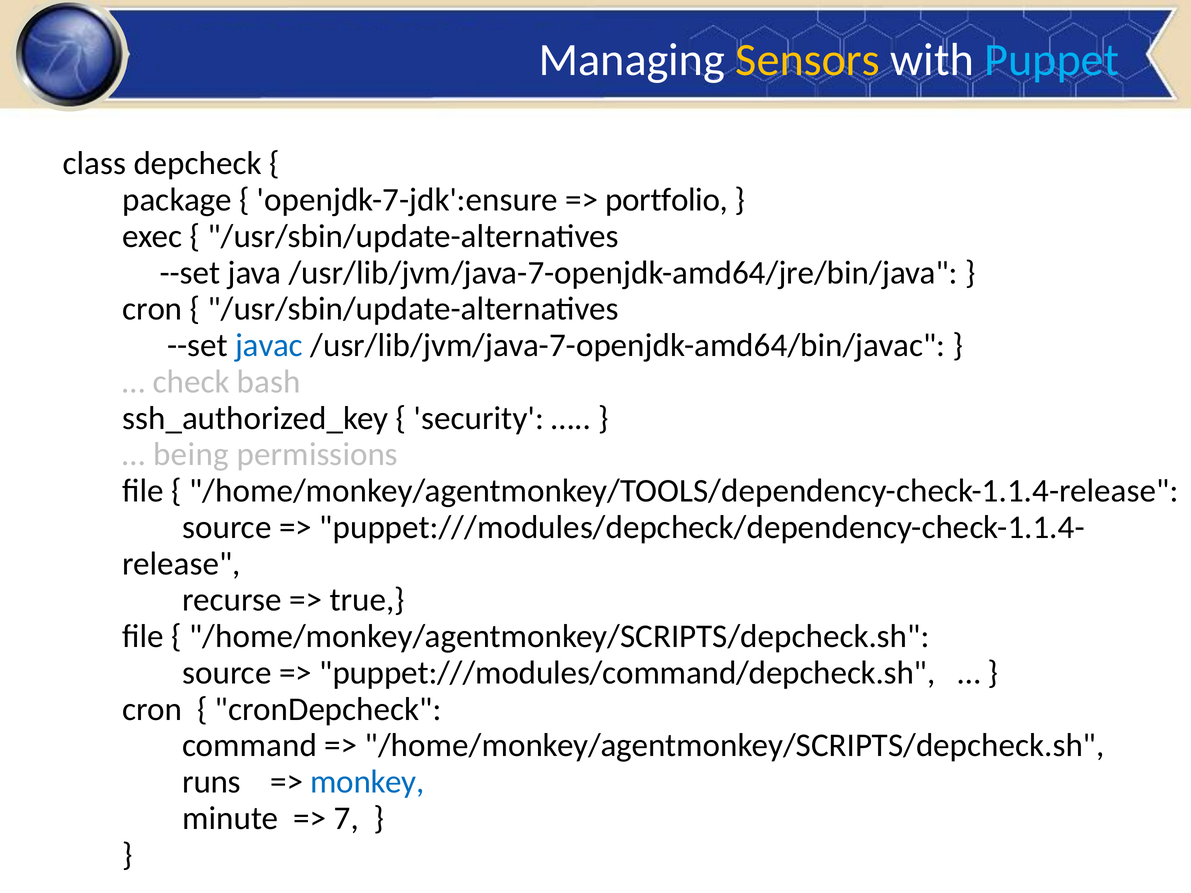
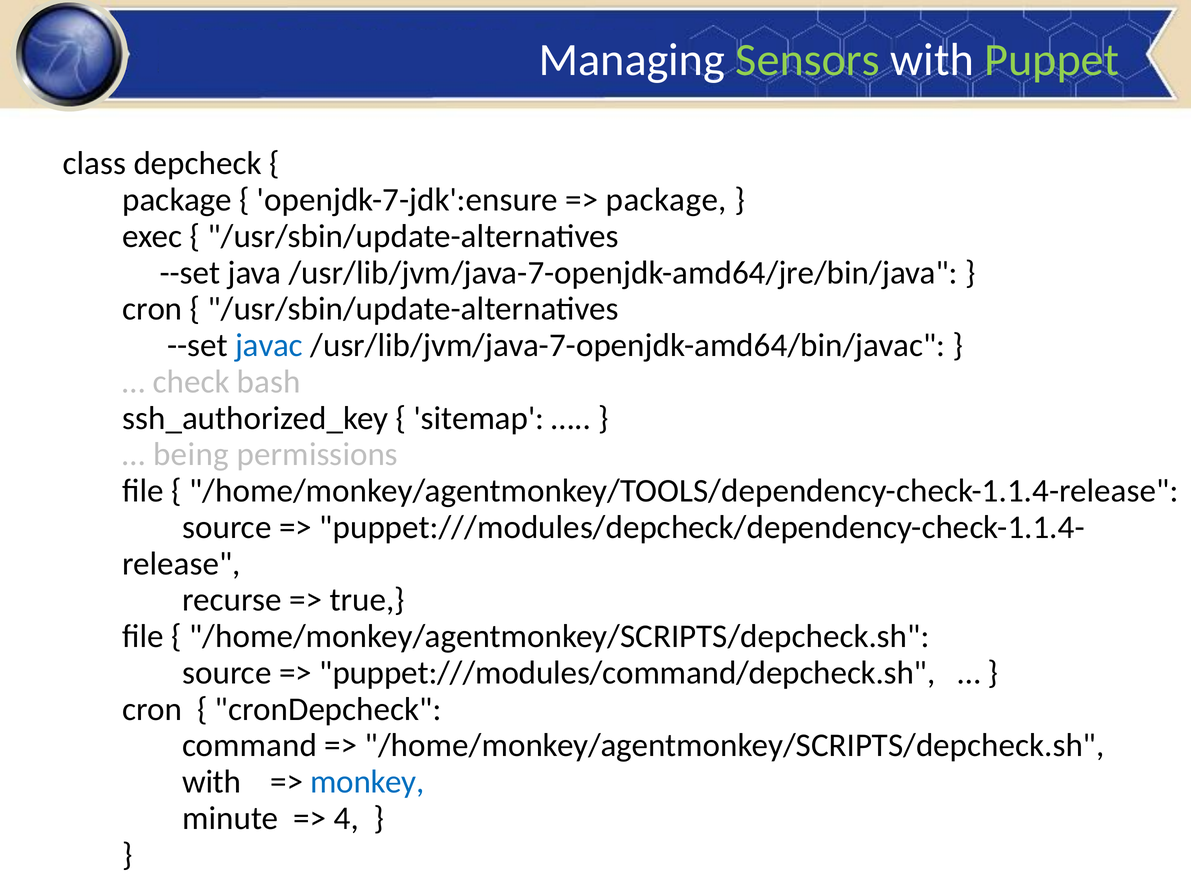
Sensors colour: yellow -> light green
Puppet colour: light blue -> light green
portfolio at (667, 200): portfolio -> package
security: security -> sitemap
runs at (212, 782): runs -> with
7: 7 -> 4
